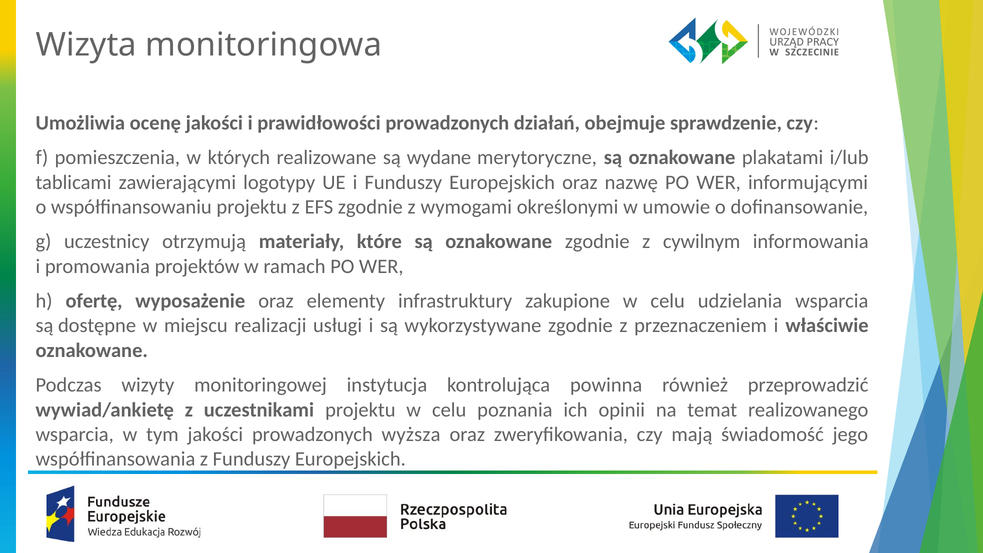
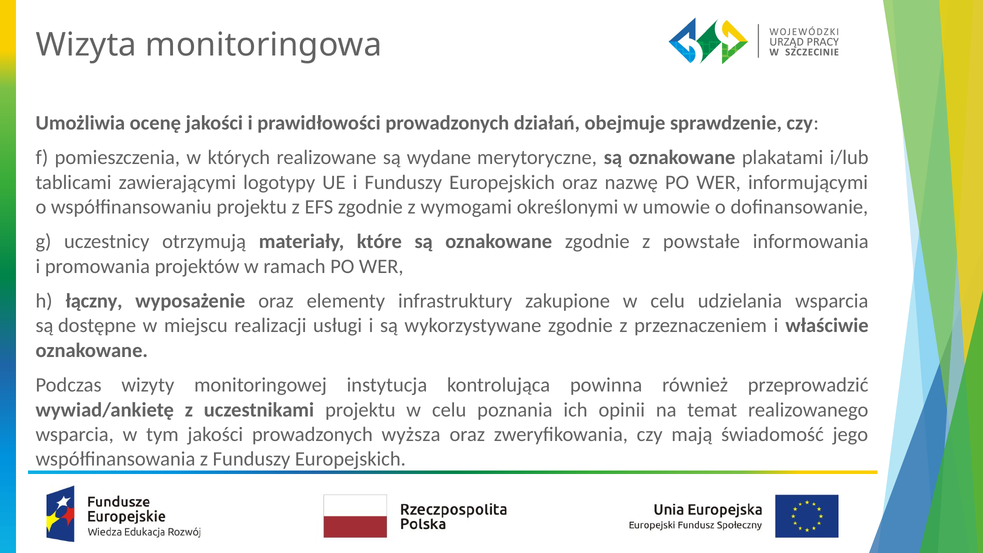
cywilnym: cywilnym -> powstałe
ofertę: ofertę -> łączny
